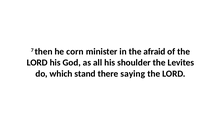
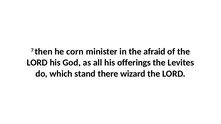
shoulder: shoulder -> offerings
saying: saying -> wizard
